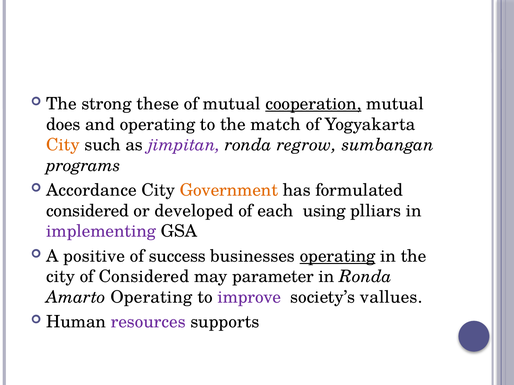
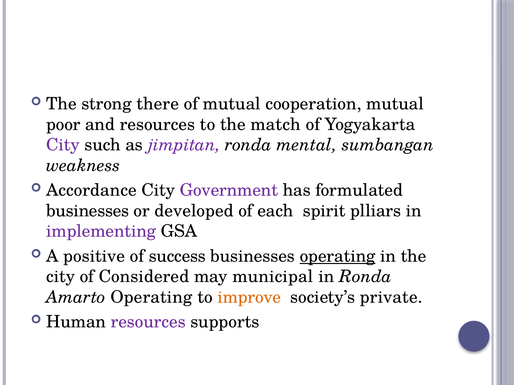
these: these -> there
cooperation underline: present -> none
does: does -> poor
and operating: operating -> resources
City at (63, 145) colour: orange -> purple
regrow: regrow -> mental
programs: programs -> weakness
Government colour: orange -> purple
considered at (88, 211): considered -> businesses
using: using -> spirit
parameter: parameter -> municipal
improve colour: purple -> orange
vallues: vallues -> private
